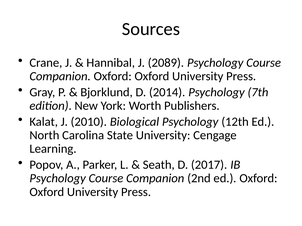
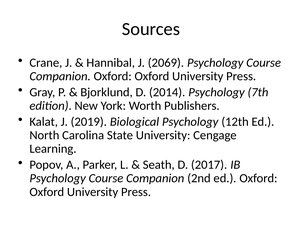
2089: 2089 -> 2069
2010: 2010 -> 2019
